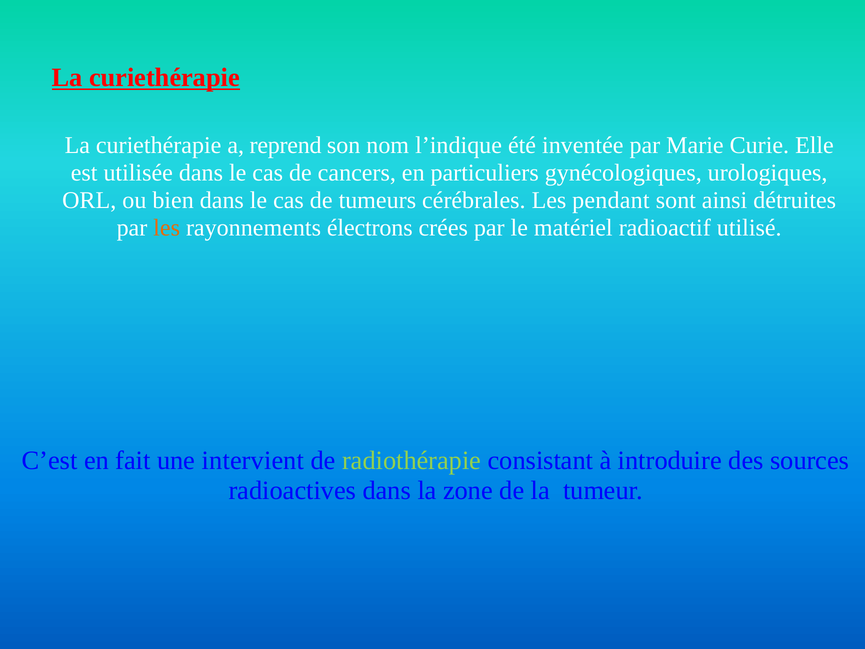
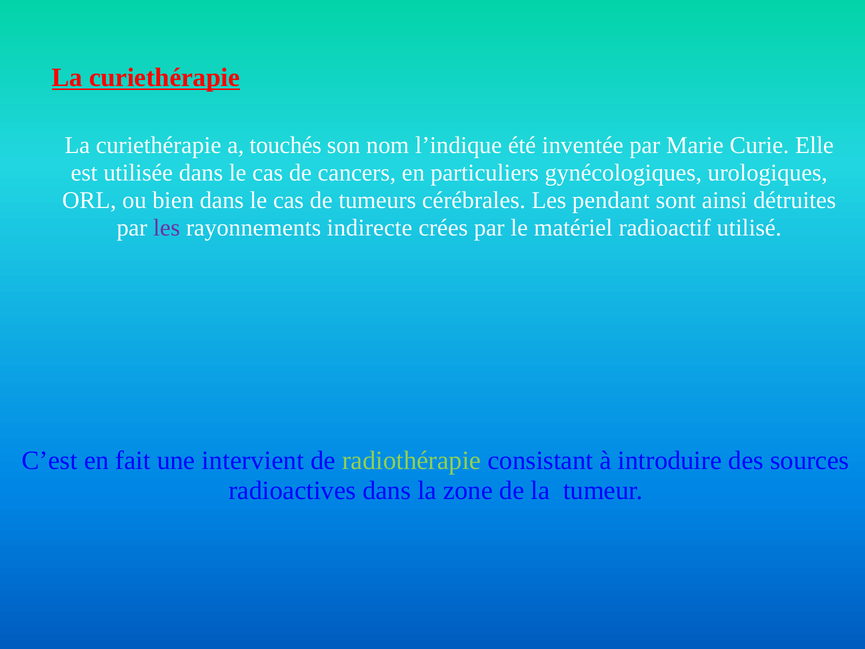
reprend: reprend -> touchés
les at (167, 227) colour: orange -> purple
électrons: électrons -> indirecte
